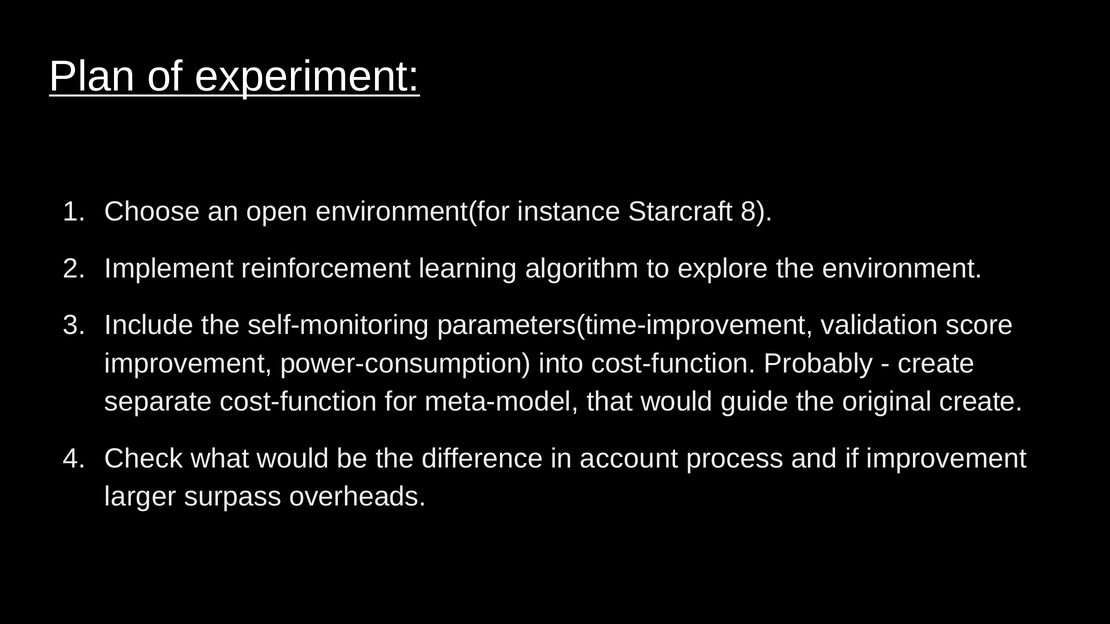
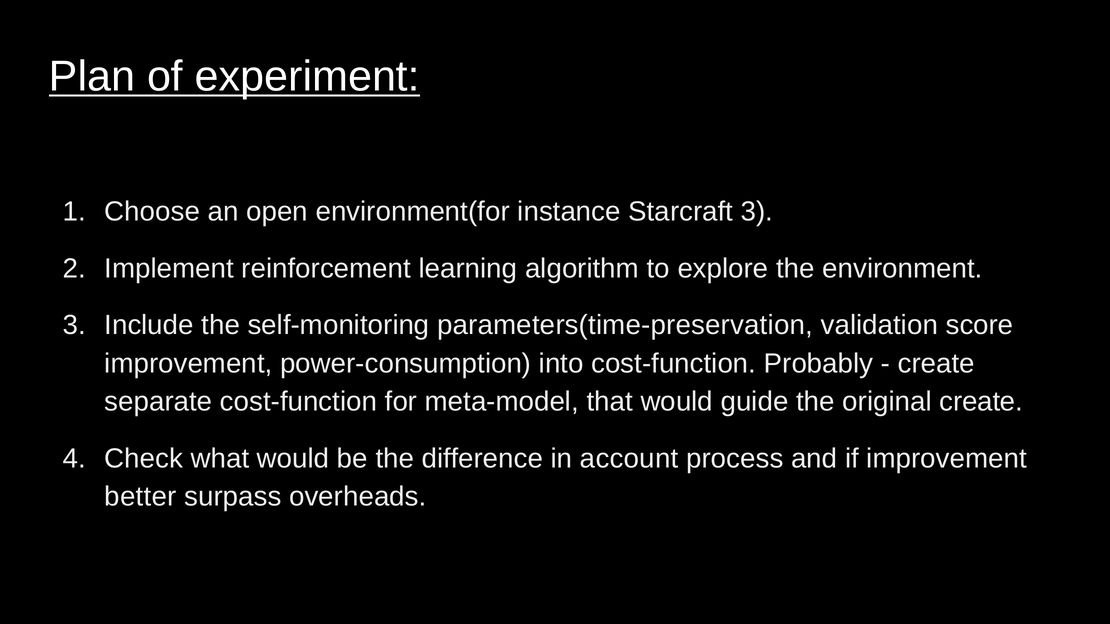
Starcraft 8: 8 -> 3
parameters(time-improvement: parameters(time-improvement -> parameters(time-preservation
larger: larger -> better
